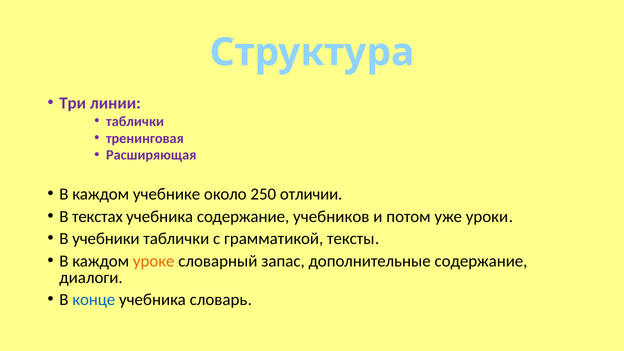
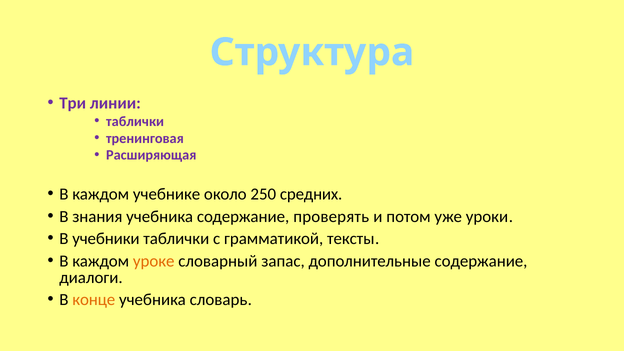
отличии: отличии -> средних
текстах: текстах -> знания
учебников: учебников -> проверять
конце colour: blue -> orange
